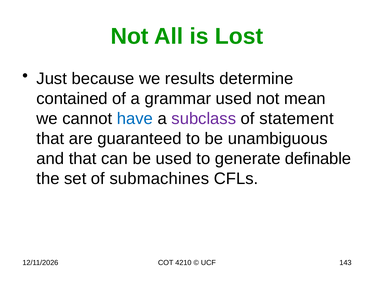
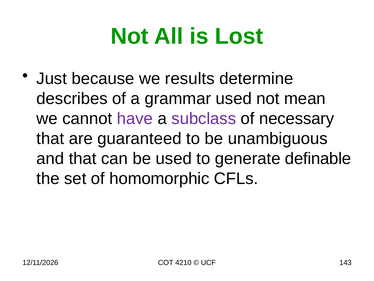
contained: contained -> describes
have colour: blue -> purple
statement: statement -> necessary
submachines: submachines -> homomorphic
